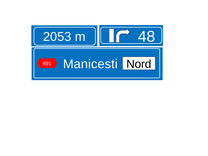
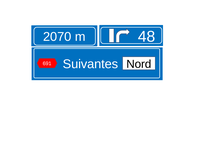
2053: 2053 -> 2070
Manicesti: Manicesti -> Suivantes
